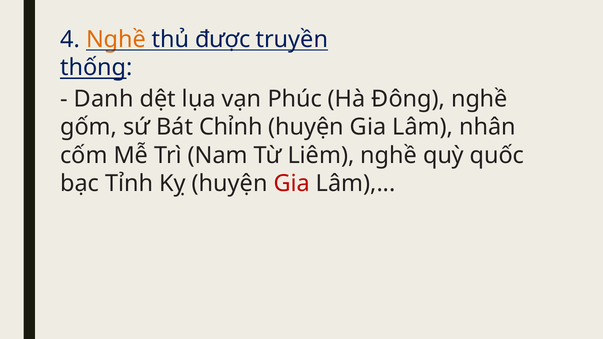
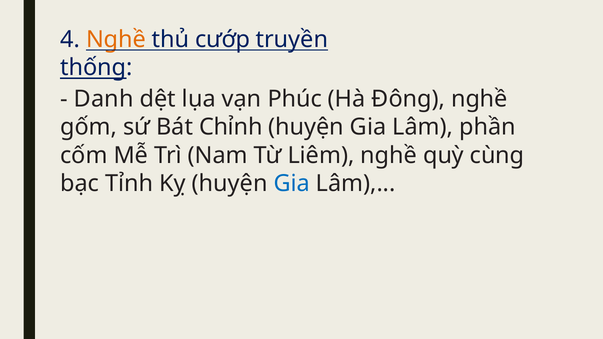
được: được -> cướp
nhân: nhân -> phần
quốc: quốc -> cùng
Gia at (292, 184) colour: red -> blue
